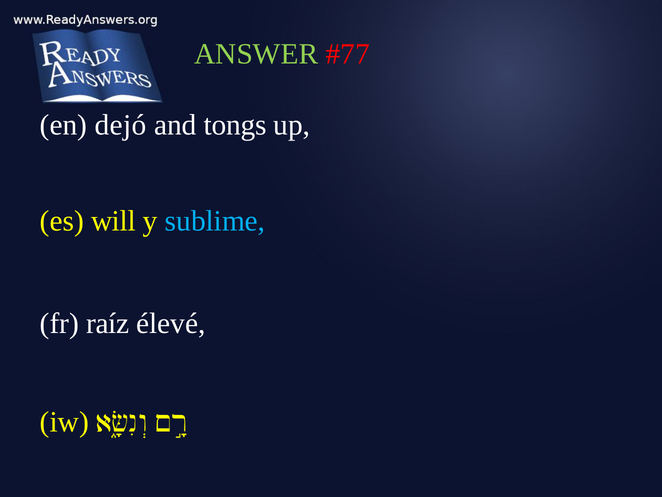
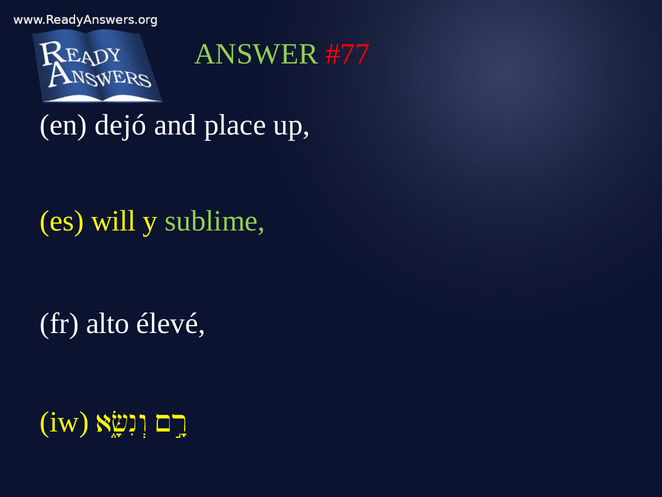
tongs: tongs -> place
sublime colour: light blue -> light green
raíz: raíz -> alto
